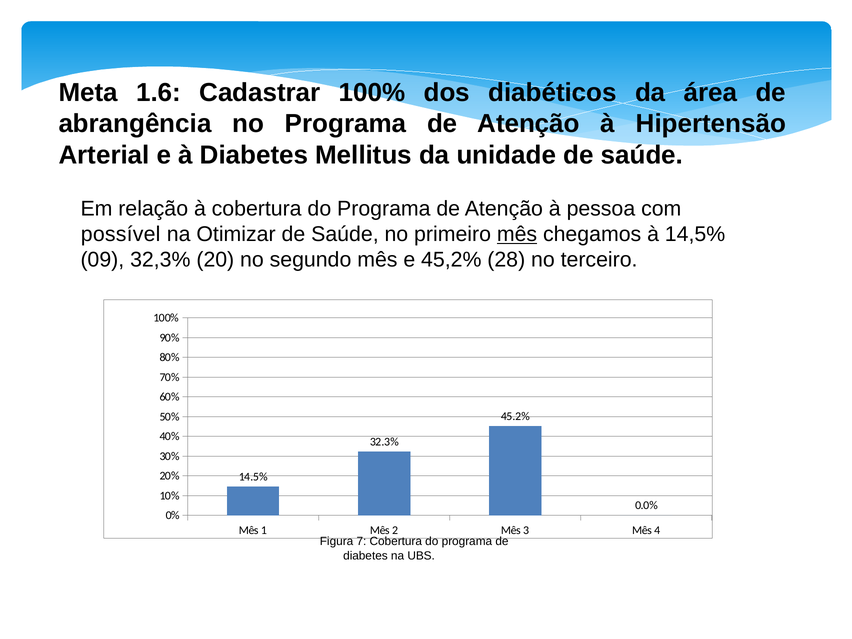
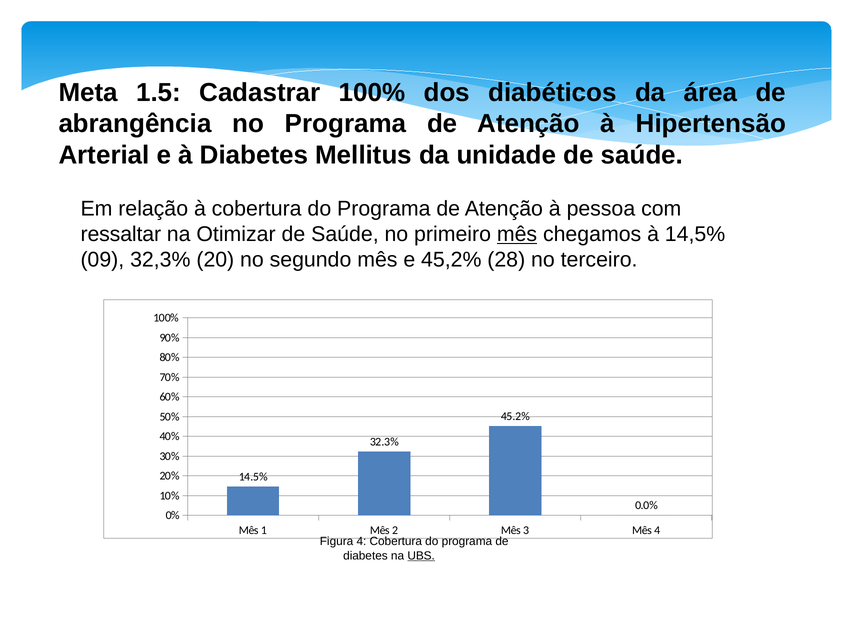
1.6: 1.6 -> 1.5
possível: possível -> ressaltar
Figura 7: 7 -> 4
UBS underline: none -> present
